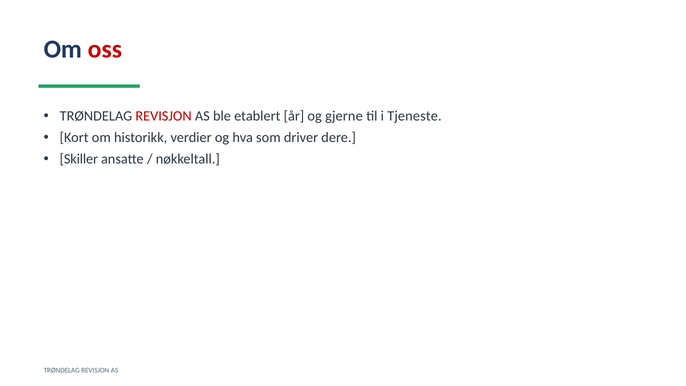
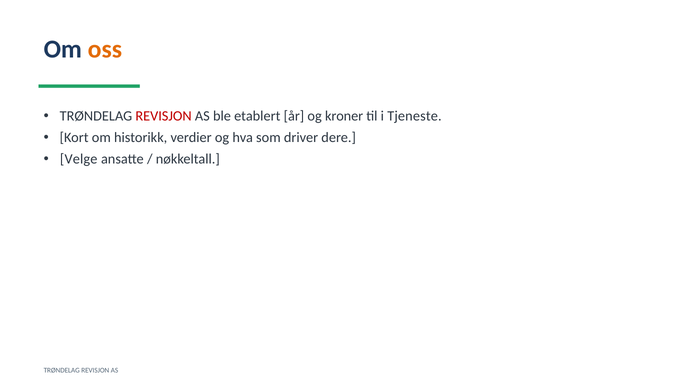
oss colour: red -> orange
gjerne: gjerne -> kroner
Skiller: Skiller -> Velge
